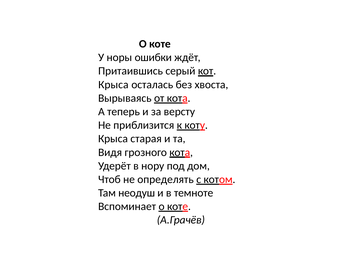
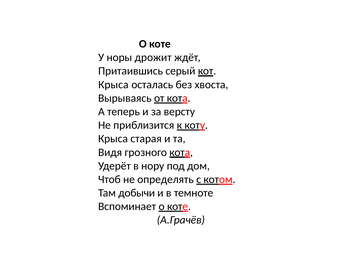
ошибки: ошибки -> дрожит
неодуш: неодуш -> добычи
